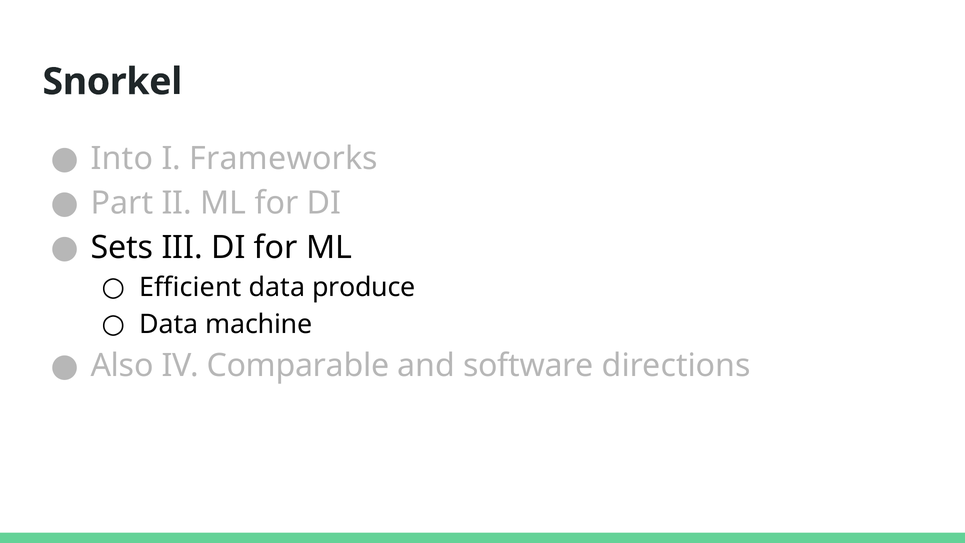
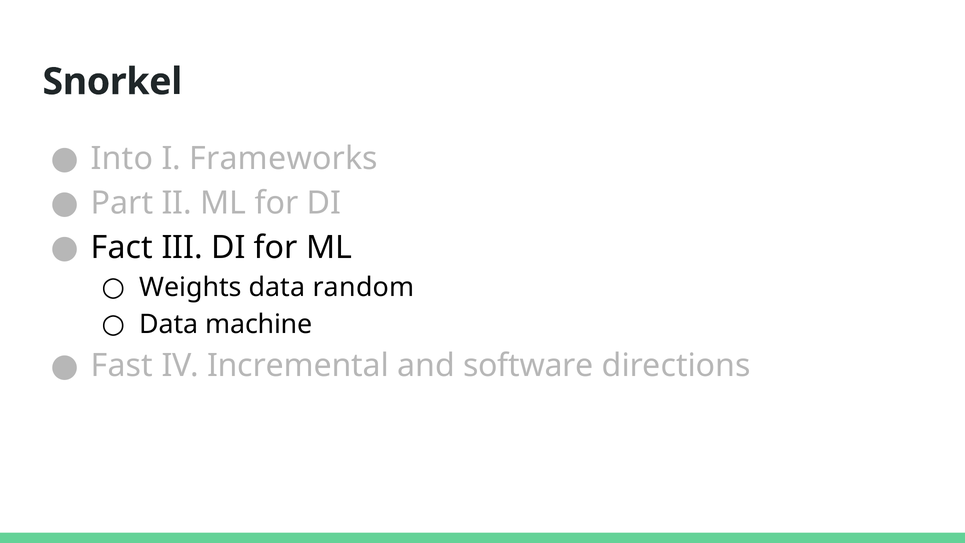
Sets: Sets -> Fact
Efficient: Efficient -> Weights
produce: produce -> random
Also: Also -> Fast
Comparable: Comparable -> Incremental
